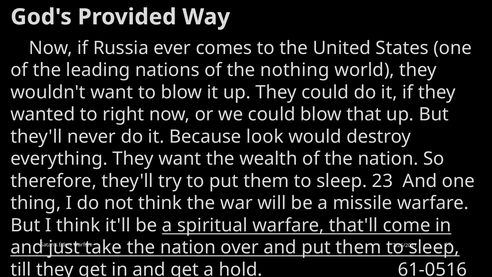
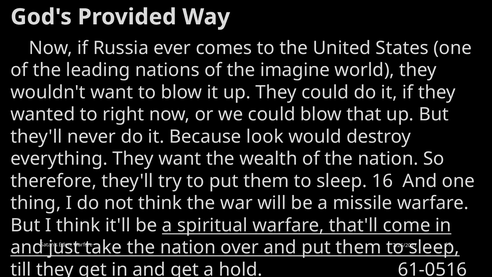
nothing: nothing -> imagine
23: 23 -> 16
